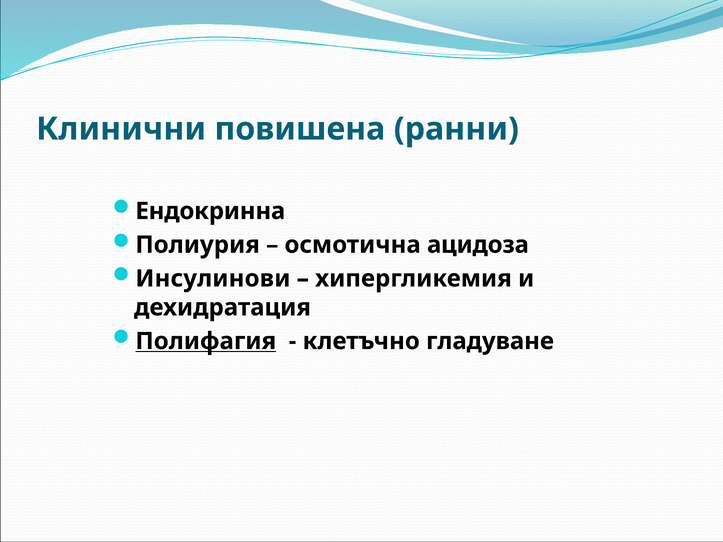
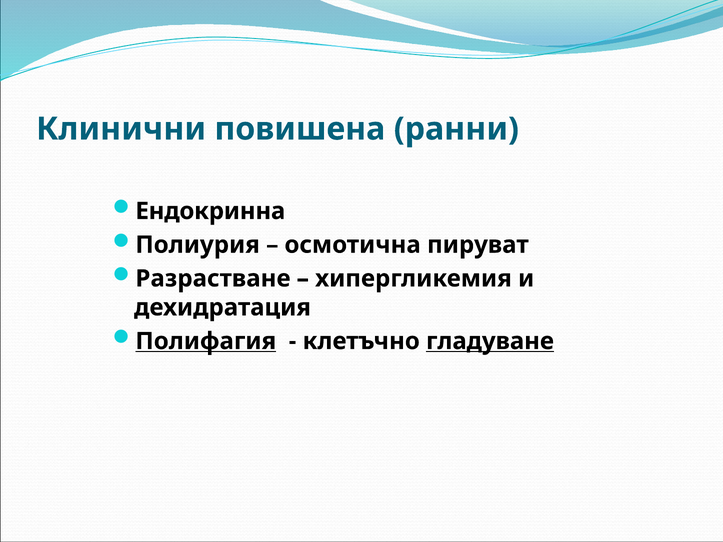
ацидоза: ацидоза -> пируват
Инсулинови: Инсулинови -> Разрастване
гладуване underline: none -> present
